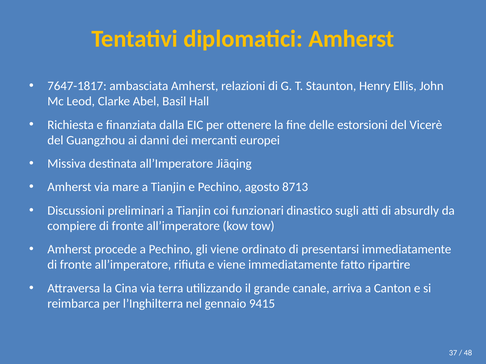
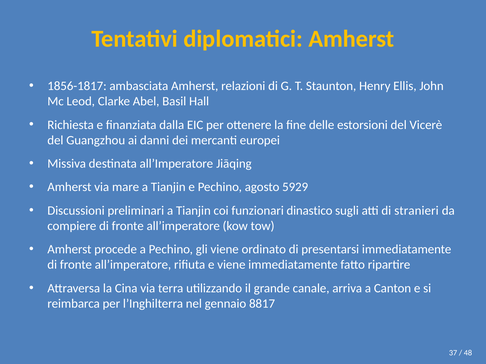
7647-1817: 7647-1817 -> 1856-1817
8713: 8713 -> 5929
absurdly: absurdly -> stranieri
9415: 9415 -> 8817
